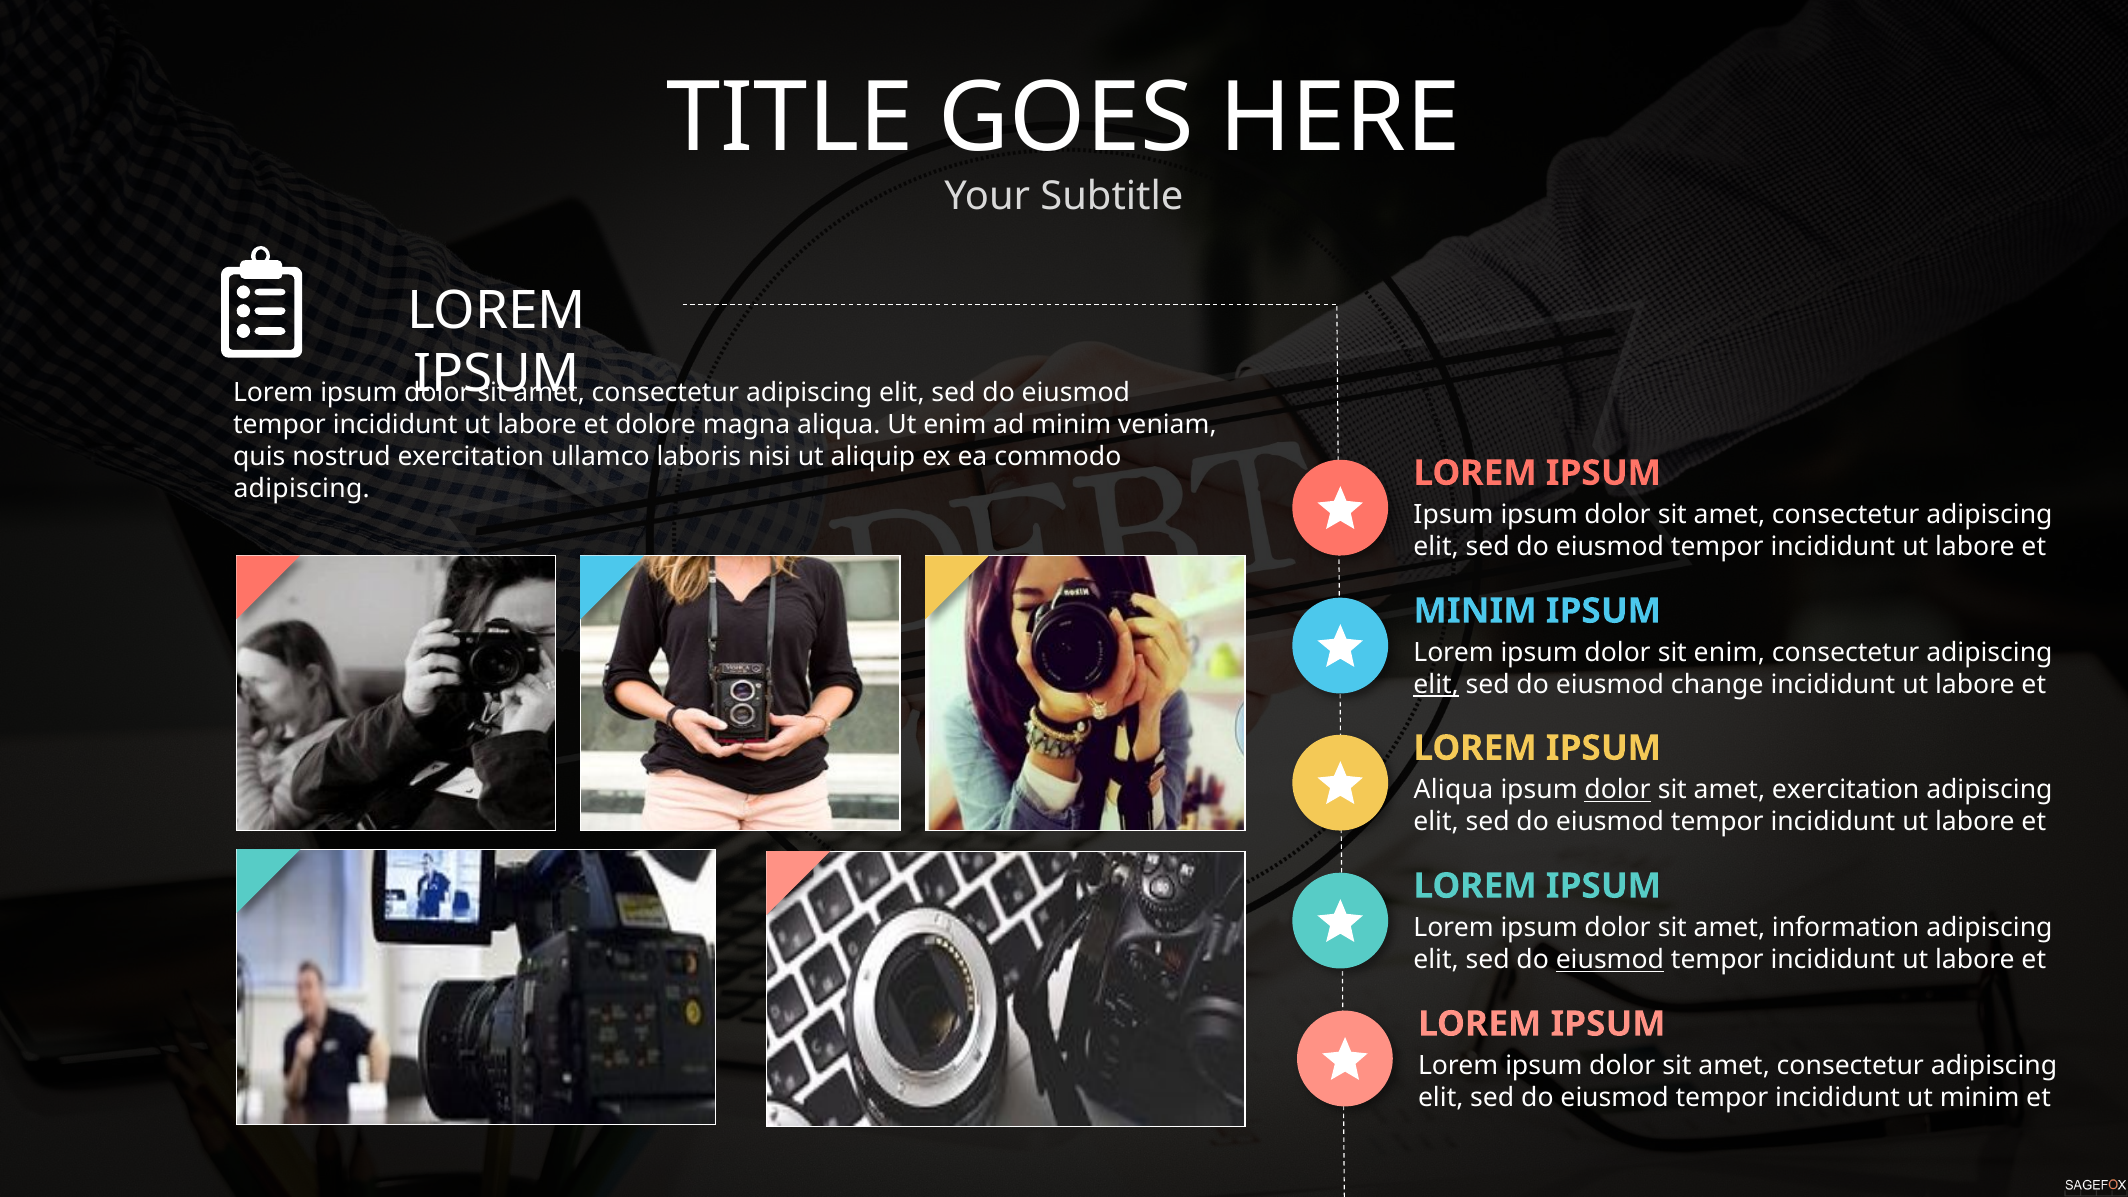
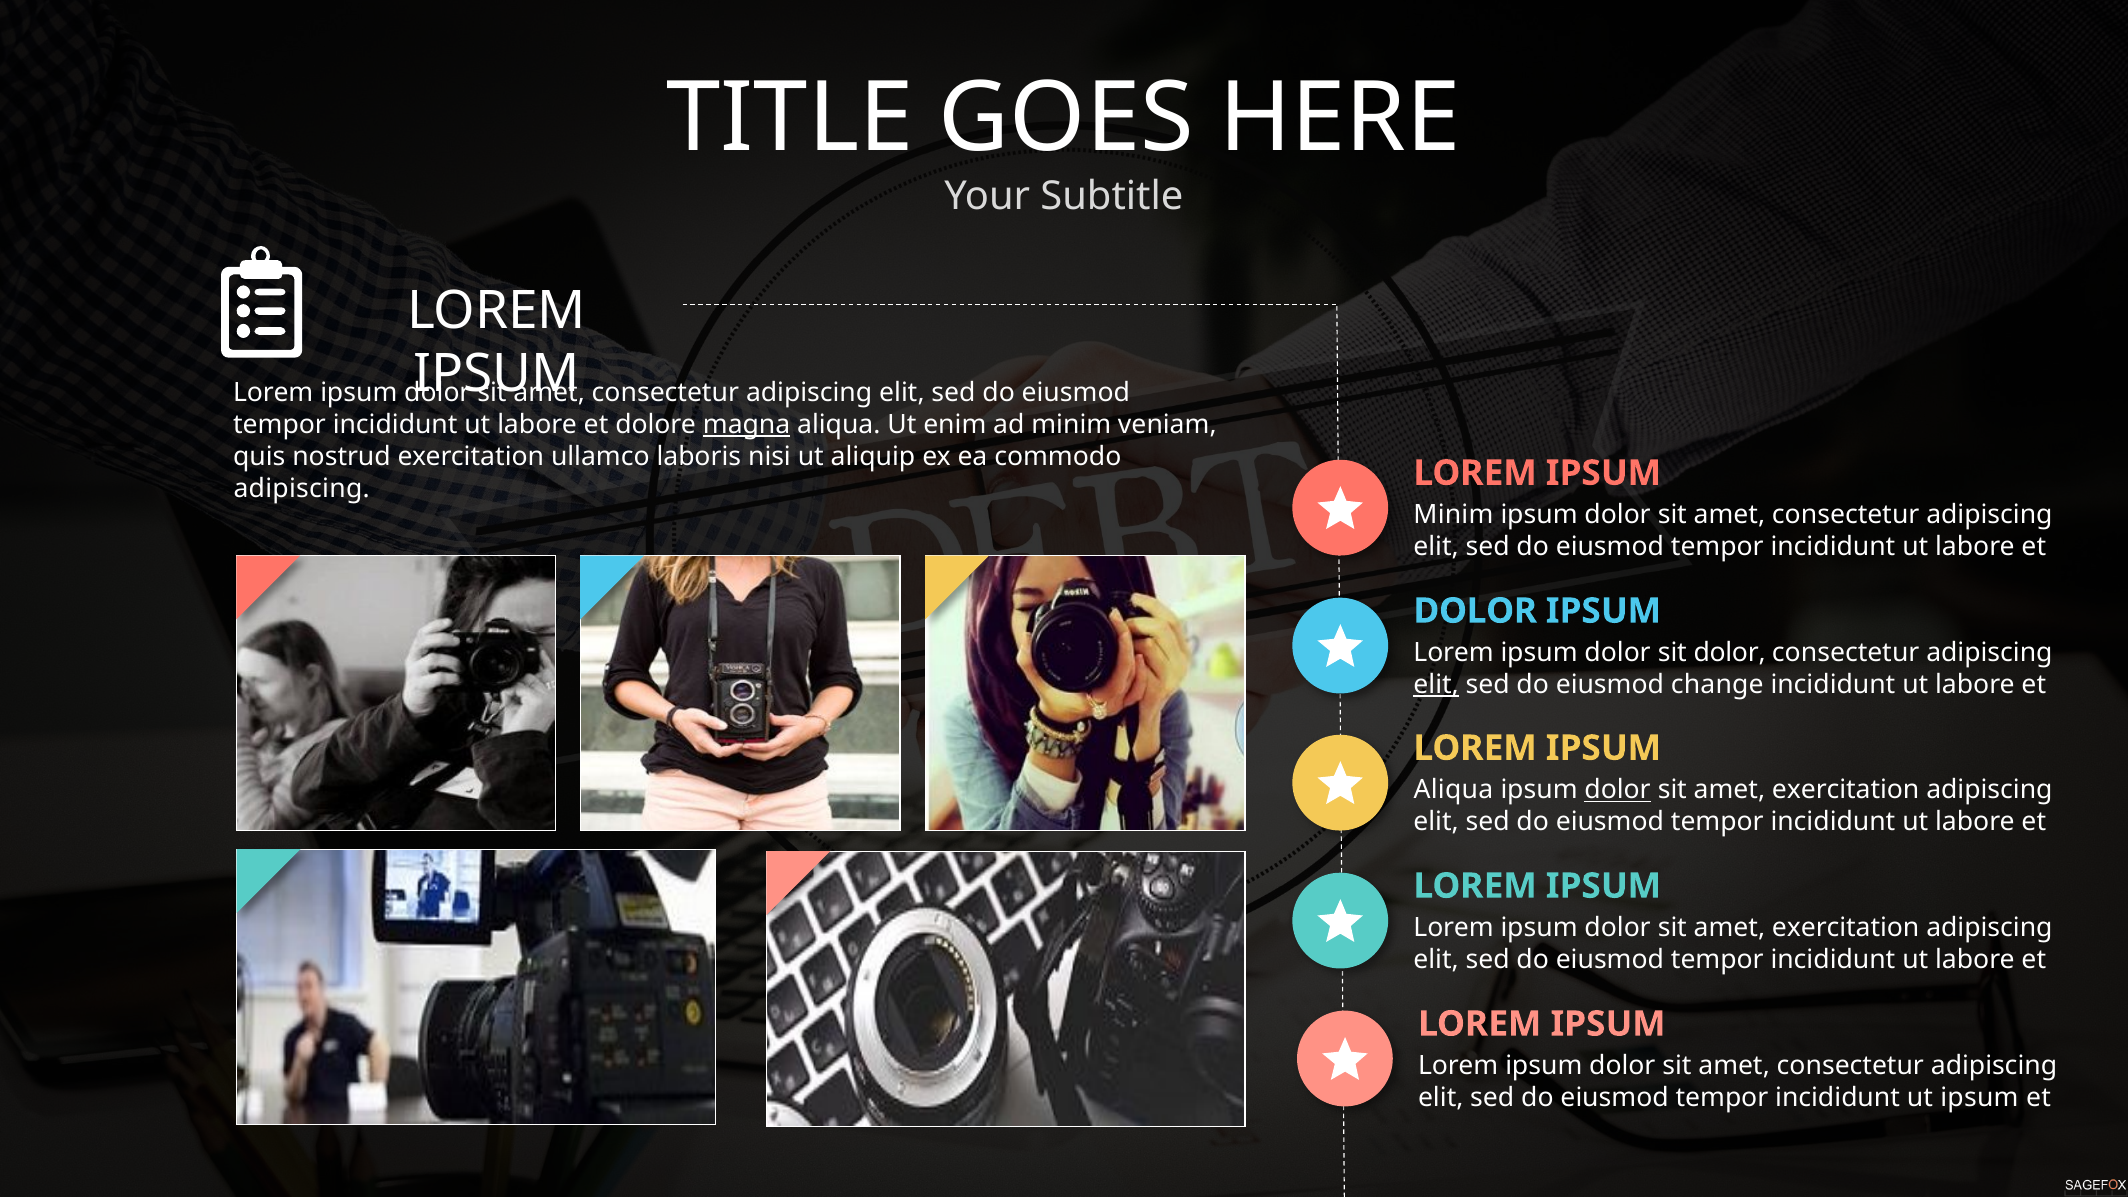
magna underline: none -> present
Ipsum at (1453, 515): Ipsum -> Minim
MINIM at (1475, 611): MINIM -> DOLOR
sit enim: enim -> dolor
information at (1846, 928): information -> exercitation
eiusmod at (1610, 960) underline: present -> none
ut minim: minim -> ipsum
